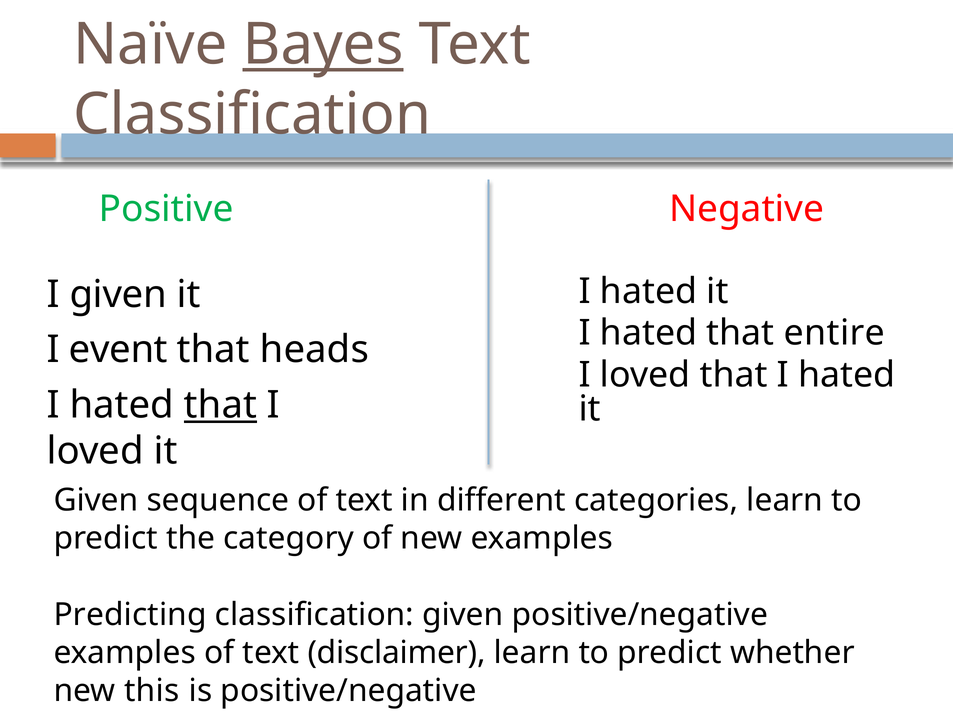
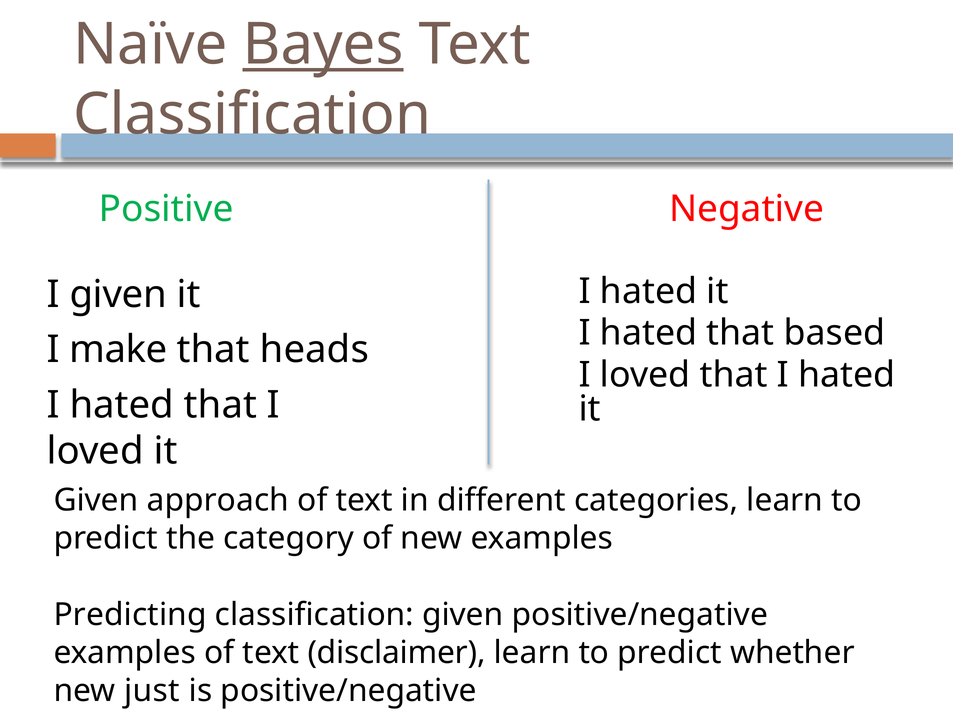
entire: entire -> based
event: event -> make
that at (220, 405) underline: present -> none
sequence: sequence -> approach
this: this -> just
